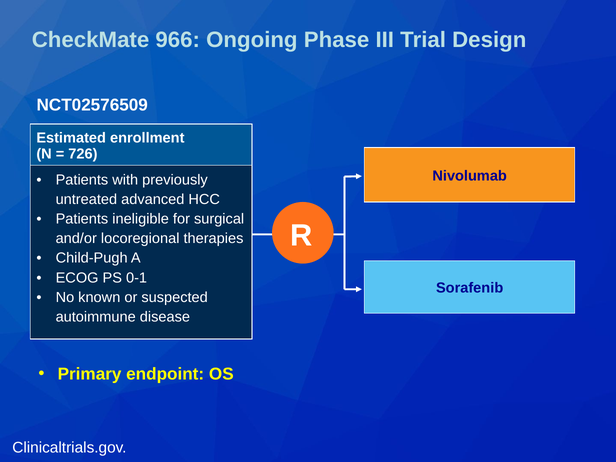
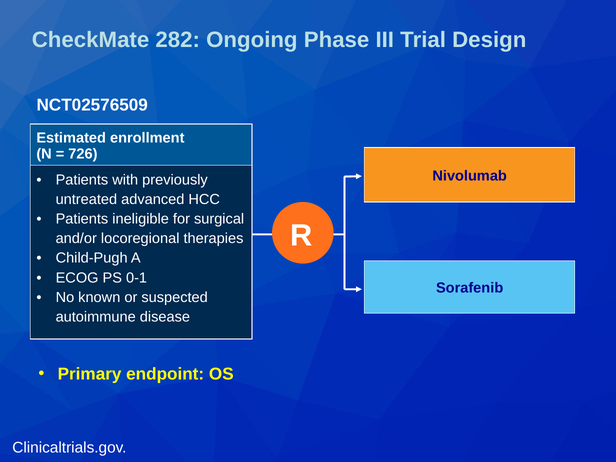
966: 966 -> 282
